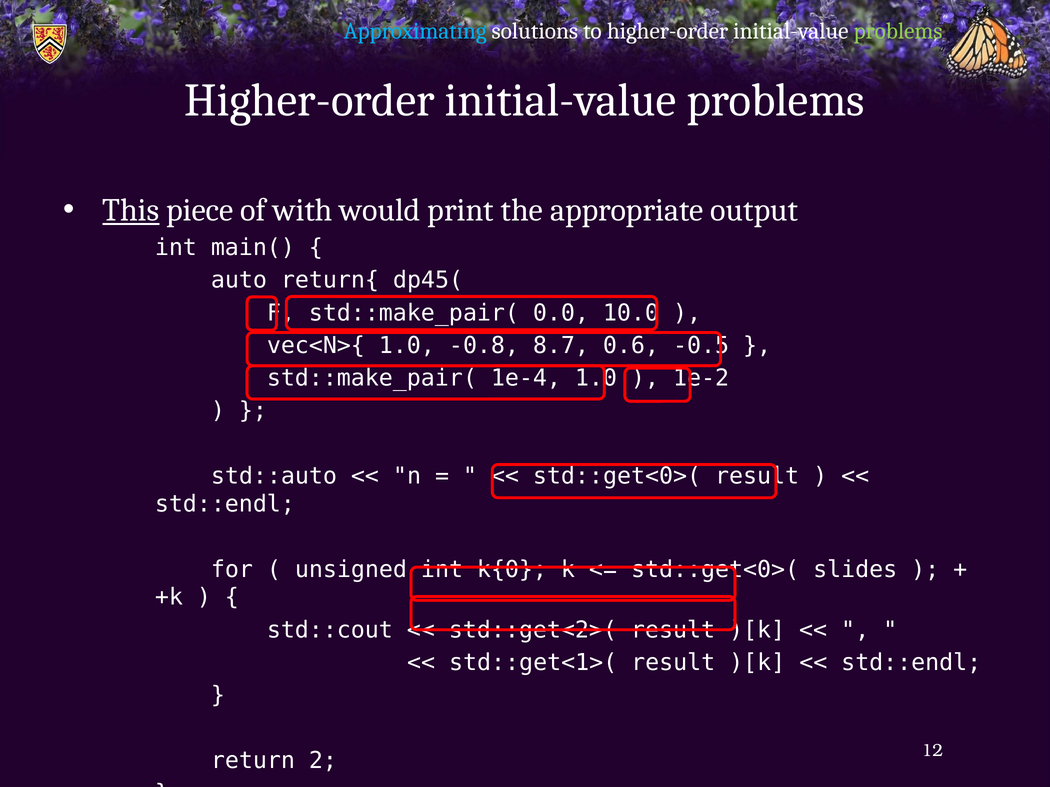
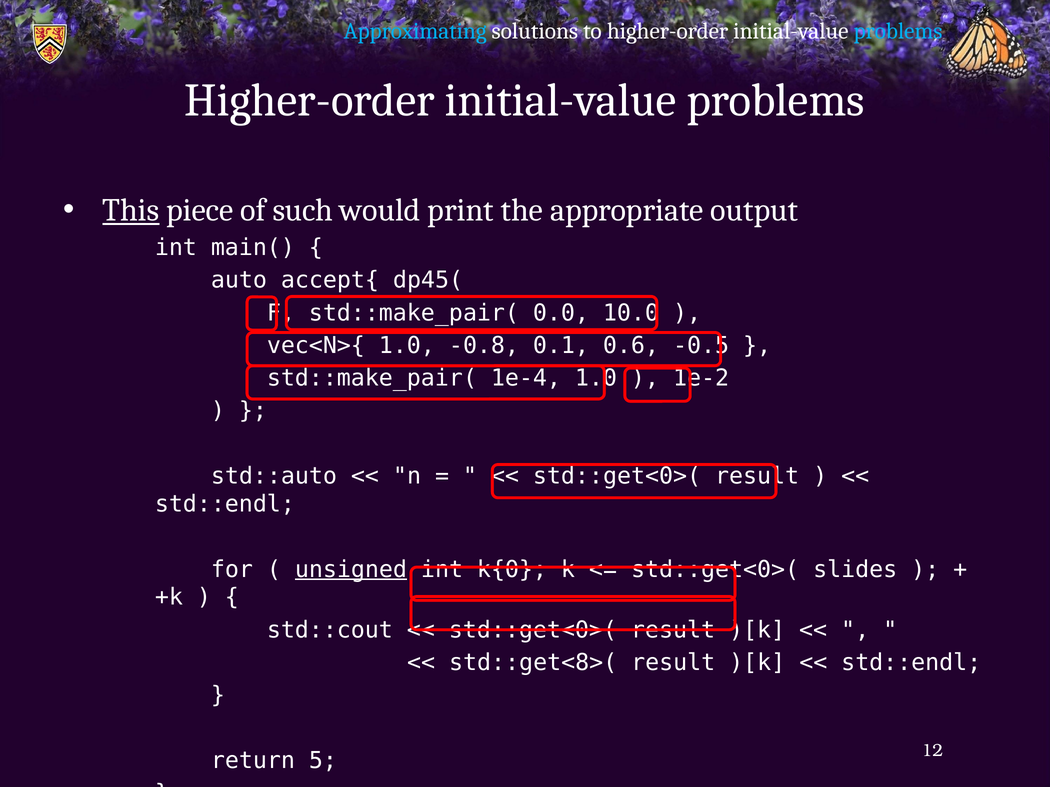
problems at (898, 31) colour: light green -> light blue
with: with -> such
return{: return{ -> accept{
8.7: 8.7 -> 0.1
unsigned underline: none -> present
std::get<2>( at (533, 630): std::get<2>( -> std::get<0>(
std::get<1>(: std::get<1>( -> std::get<8>(
2: 2 -> 5
